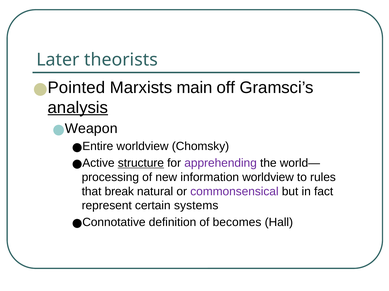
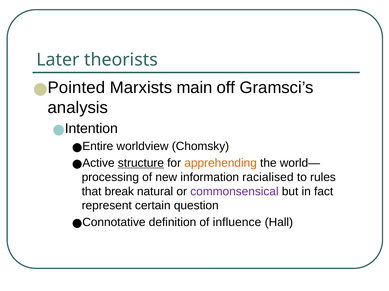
analysis underline: present -> none
Weapon: Weapon -> Intention
apprehending colour: purple -> orange
information worldview: worldview -> racialised
systems: systems -> question
becomes: becomes -> influence
